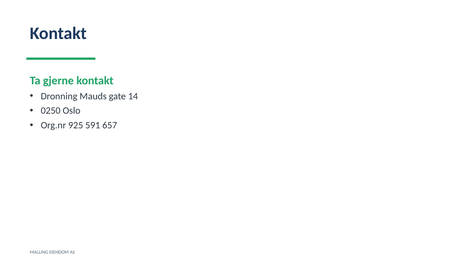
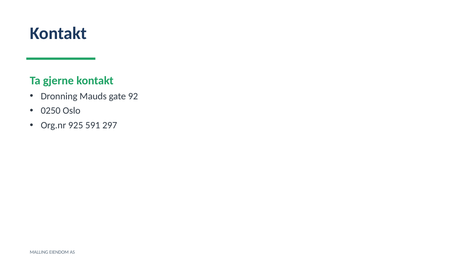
14: 14 -> 92
657: 657 -> 297
